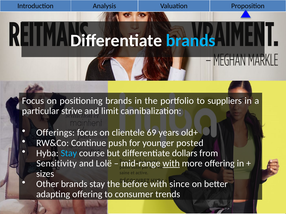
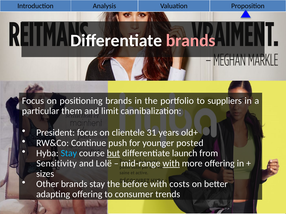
brands at (191, 41) colour: light blue -> pink
strive: strive -> them
Offerings: Offerings -> President
69: 69 -> 31
but underline: none -> present
dollars: dollars -> launch
since: since -> costs
